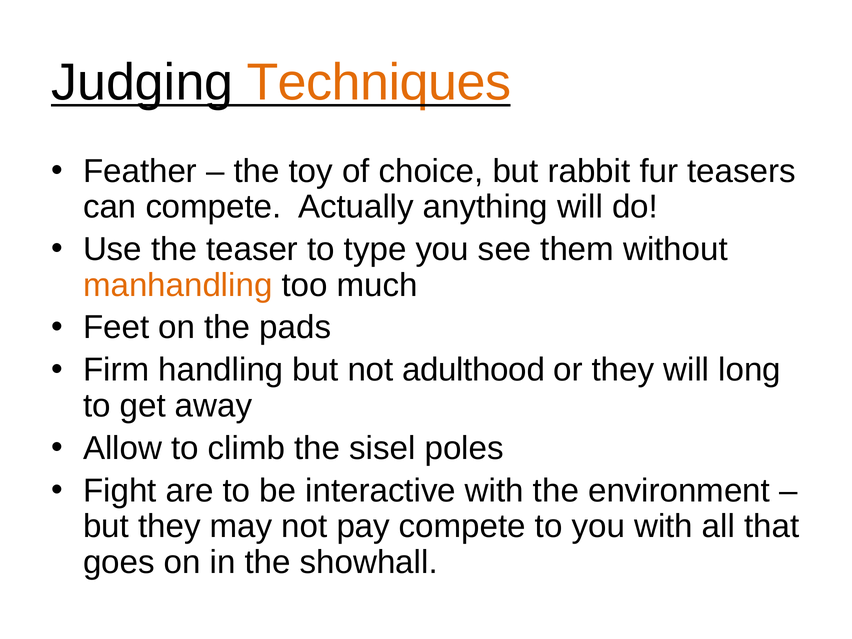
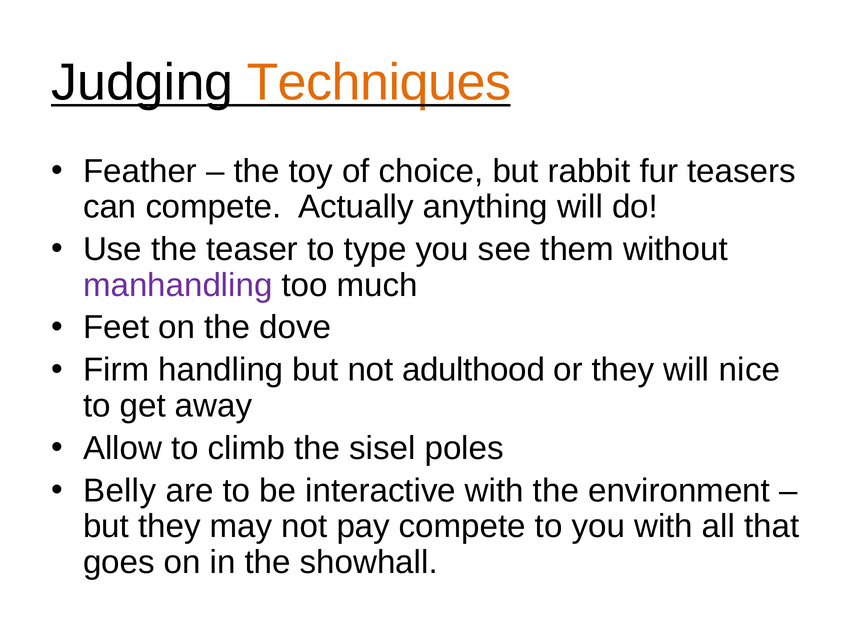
manhandling colour: orange -> purple
pads: pads -> dove
long: long -> nice
Fight: Fight -> Belly
